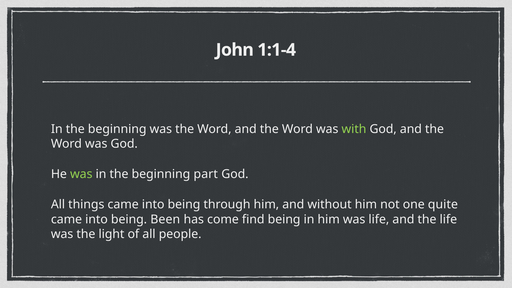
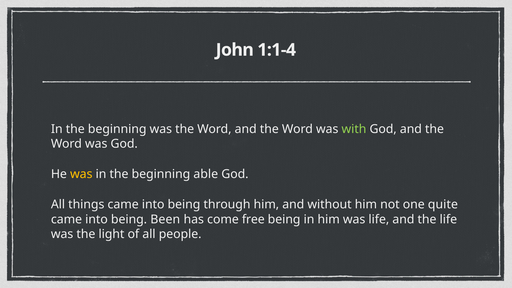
was at (81, 174) colour: light green -> yellow
part: part -> able
find: find -> free
